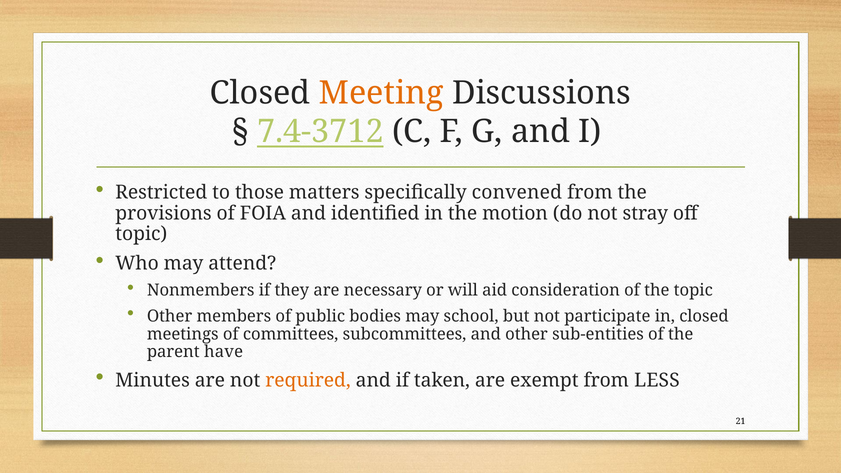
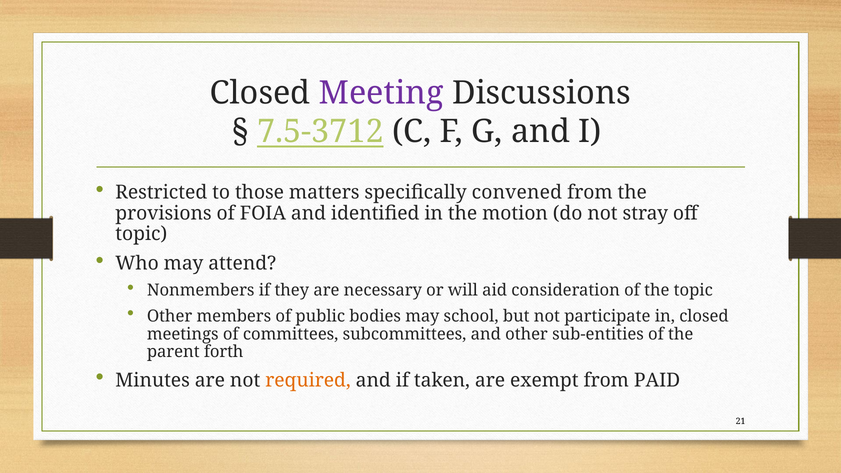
Meeting colour: orange -> purple
7.4-3712: 7.4-3712 -> 7.5-3712
have: have -> forth
LESS: LESS -> PAID
